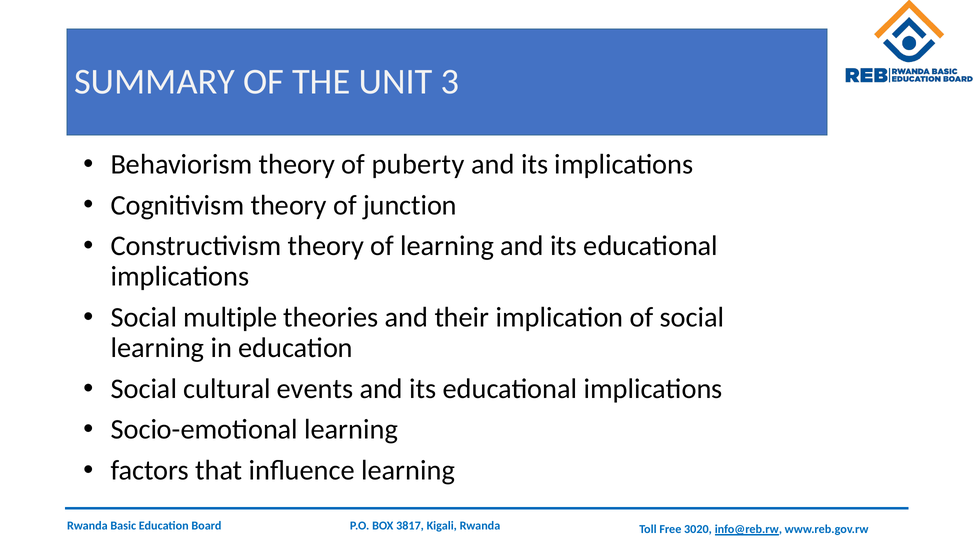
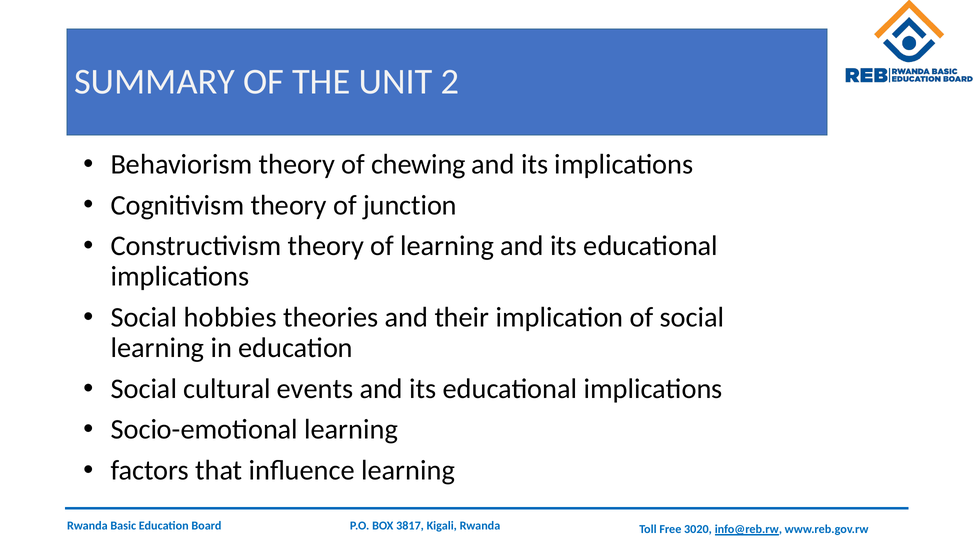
3: 3 -> 2
puberty: puberty -> chewing
multiple: multiple -> hobbies
